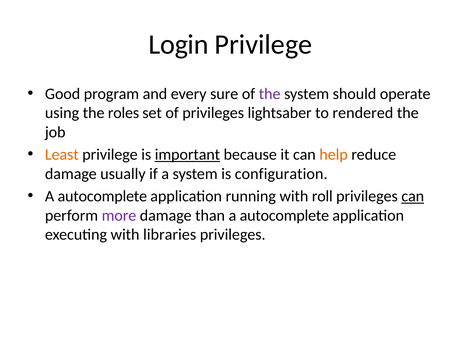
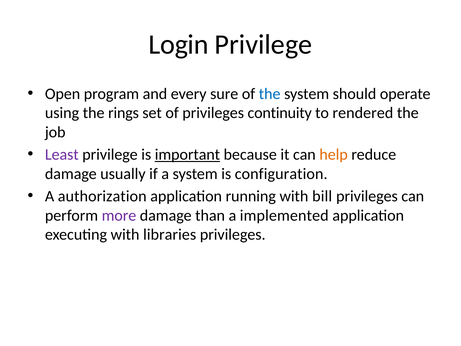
Good: Good -> Open
the at (270, 94) colour: purple -> blue
roles: roles -> rings
lightsaber: lightsaber -> continuity
Least colour: orange -> purple
autocomplete at (102, 196): autocomplete -> authorization
roll: roll -> bill
can at (413, 196) underline: present -> none
than a autocomplete: autocomplete -> implemented
